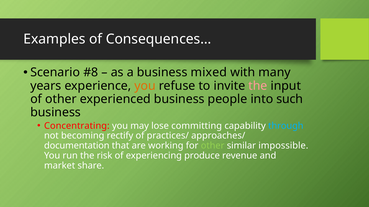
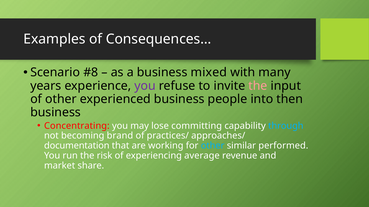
you at (145, 86) colour: orange -> purple
such: such -> then
rectify: rectify -> brand
other at (213, 146) colour: light green -> light blue
impossible: impossible -> performed
produce: produce -> average
